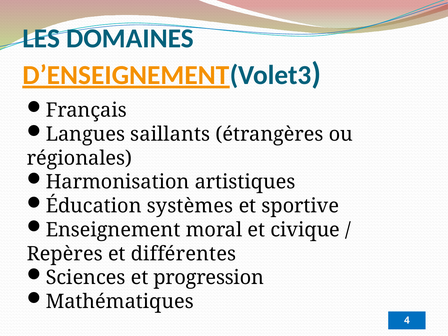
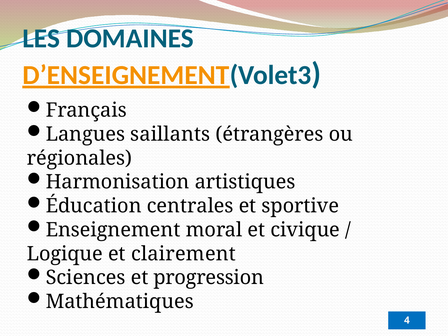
systèmes: systèmes -> centrales
Repères: Repères -> Logique
différentes: différentes -> clairement
